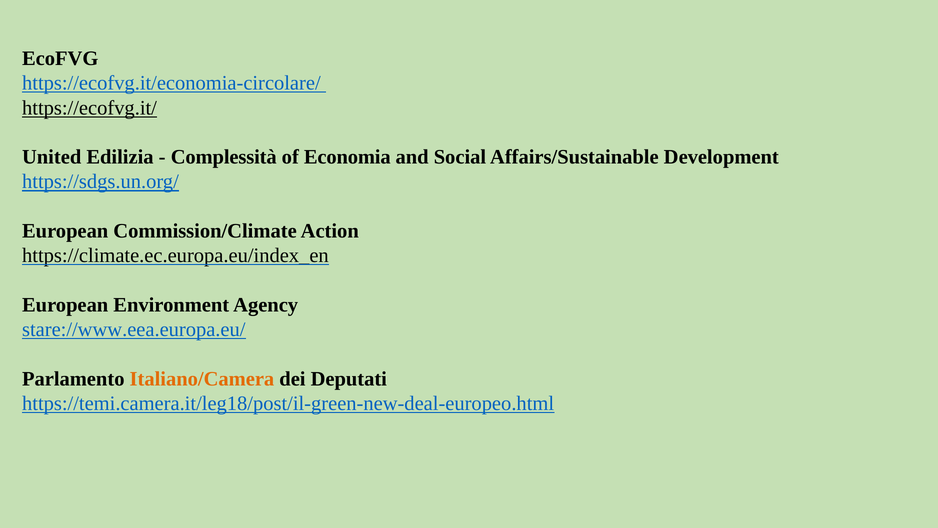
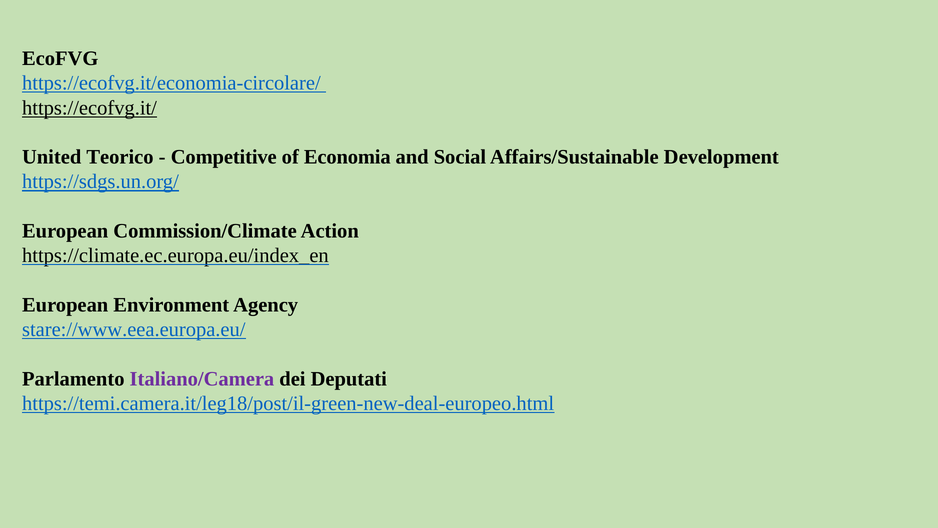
Edilizia: Edilizia -> Teorico
Complessità: Complessità -> Competitive
Italiano/Camera colour: orange -> purple
